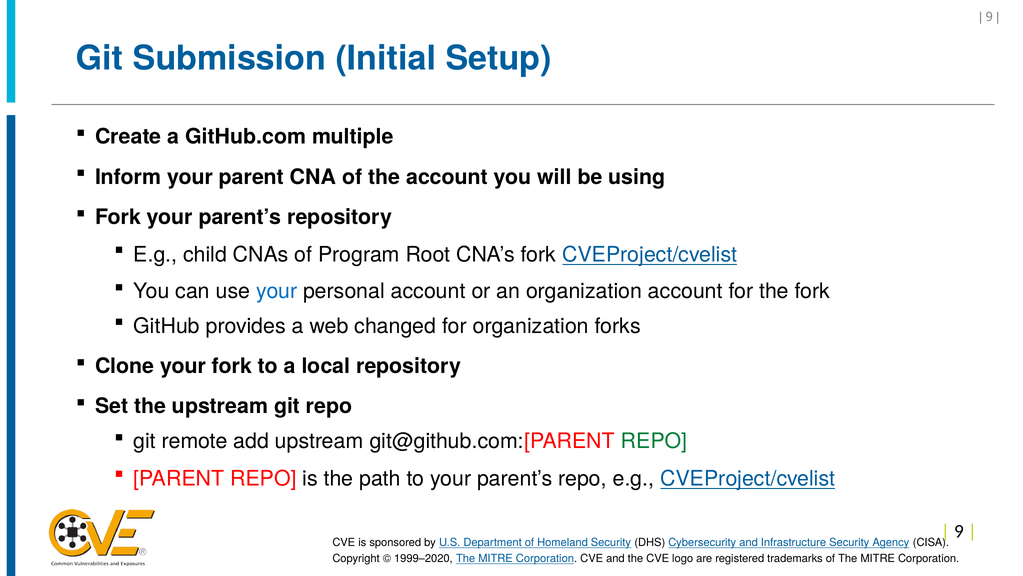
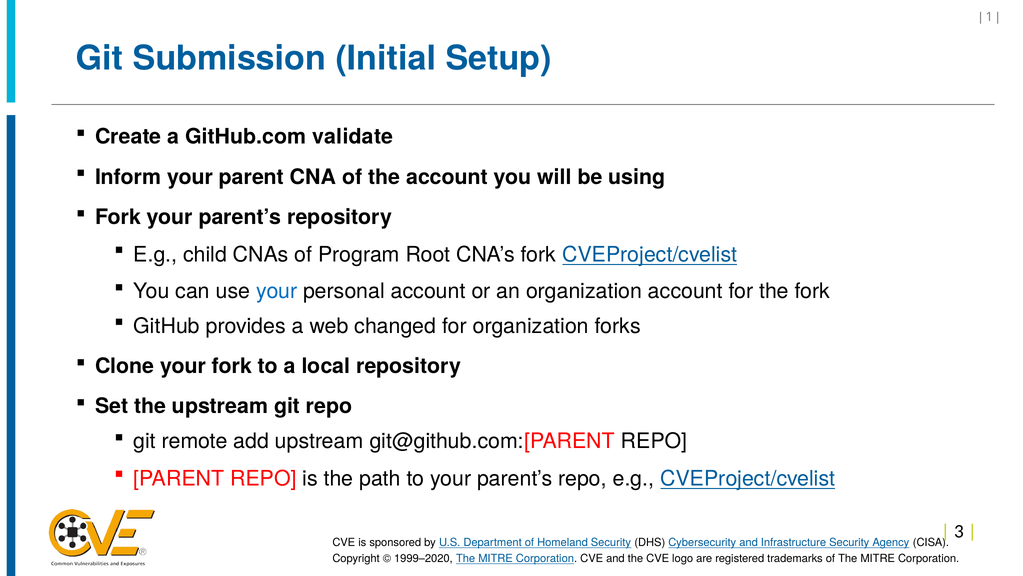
9 at (989, 17): 9 -> 1
multiple: multiple -> validate
REPO at (654, 441) colour: green -> black
9 at (959, 531): 9 -> 3
